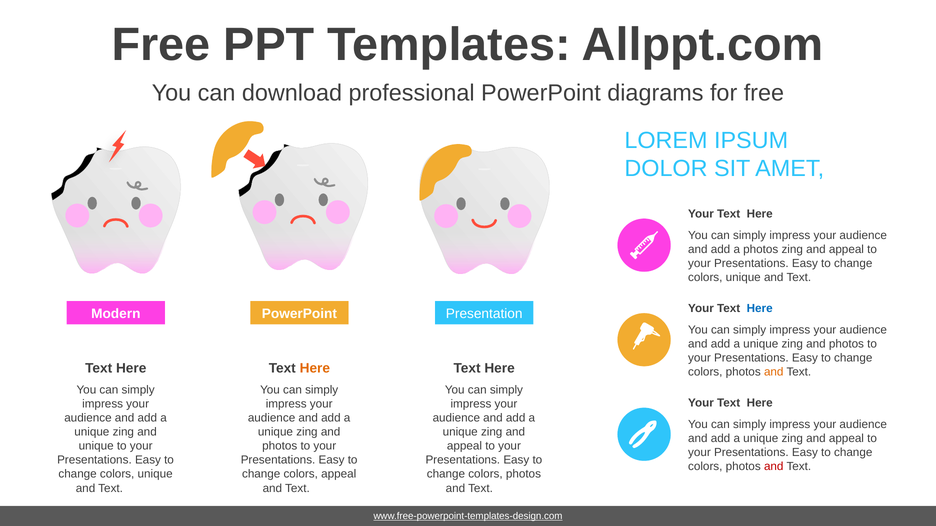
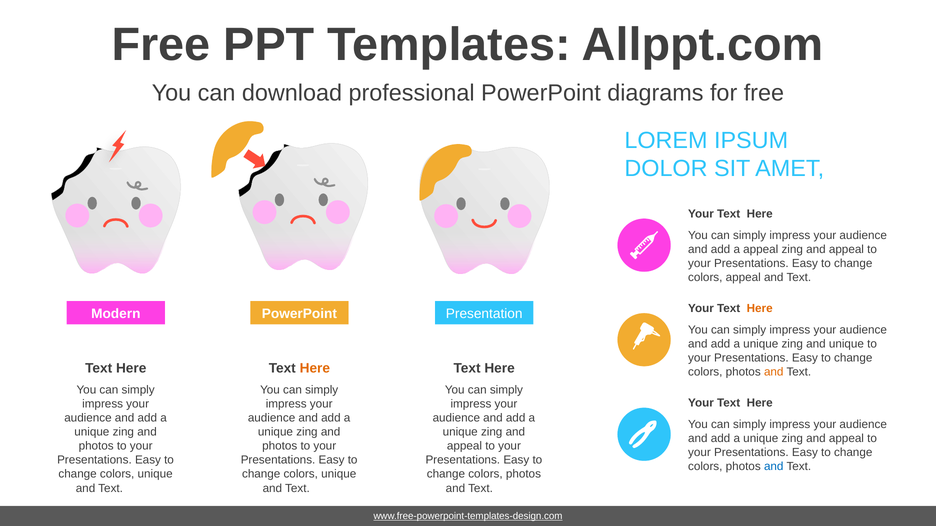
a photos: photos -> appeal
unique at (743, 278): unique -> appeal
Here at (760, 309) colour: blue -> orange
photos at (846, 344): photos -> unique
unique at (96, 446): unique -> photos
and at (774, 467) colour: red -> blue
appeal at (339, 475): appeal -> unique
